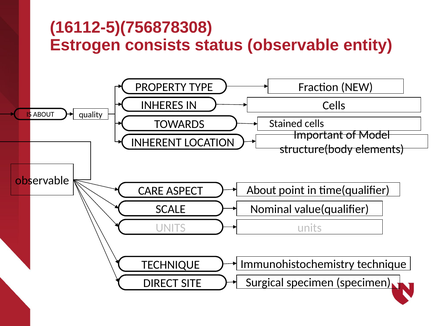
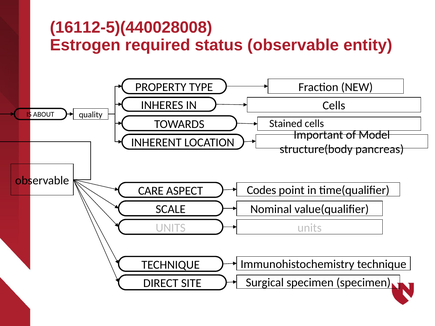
16112-5)(756878308: 16112-5)(756878308 -> 16112-5)(440028008
consists: consists -> required
elements: elements -> pancreas
About at (261, 190): About -> Codes
